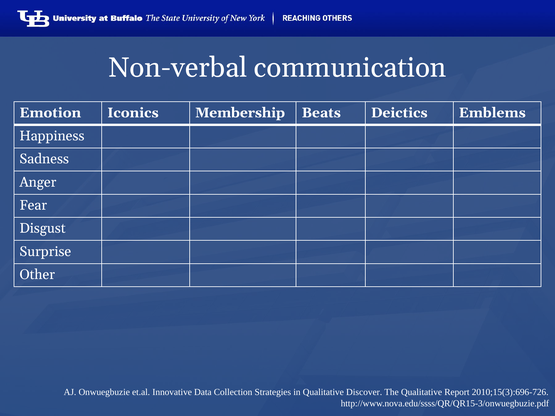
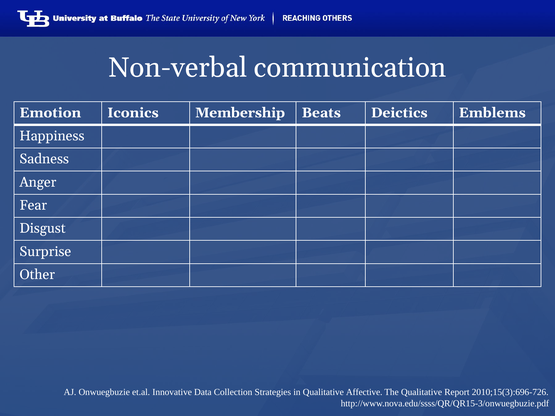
Discover: Discover -> Affective
